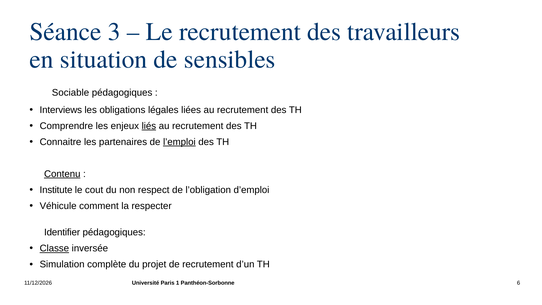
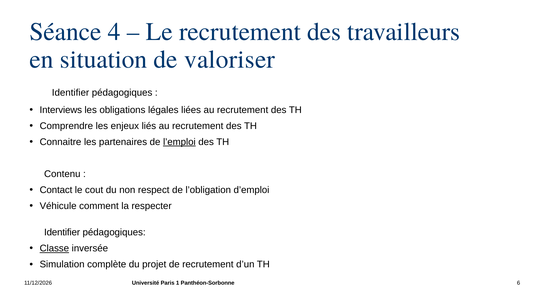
3: 3 -> 4
sensibles: sensibles -> valoriser
Sociable at (71, 93): Sociable -> Identifier
liés underline: present -> none
Contenu underline: present -> none
Institute: Institute -> Contact
